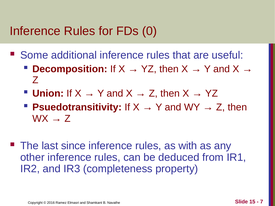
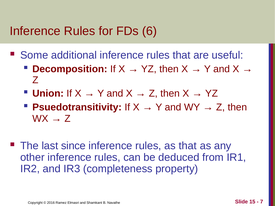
0: 0 -> 6
as with: with -> that
